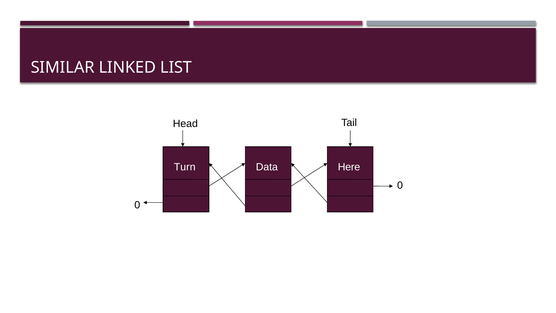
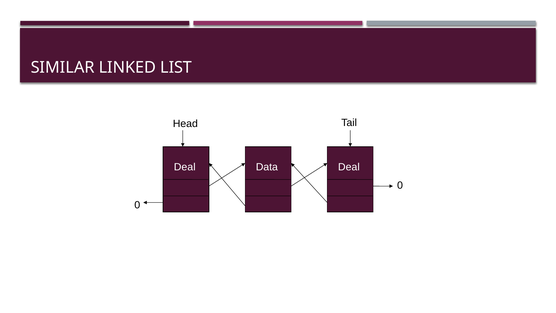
Turn at (185, 167): Turn -> Deal
Data Here: Here -> Deal
